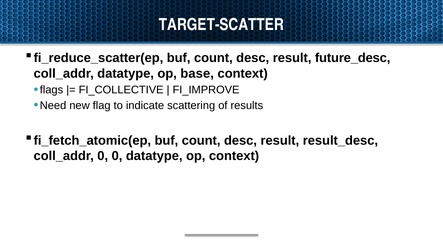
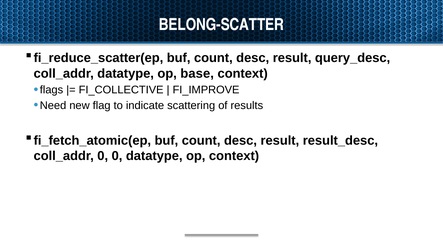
TARGET-SCATTER: TARGET-SCATTER -> BELONG-SCATTER
future_desc: future_desc -> query_desc
